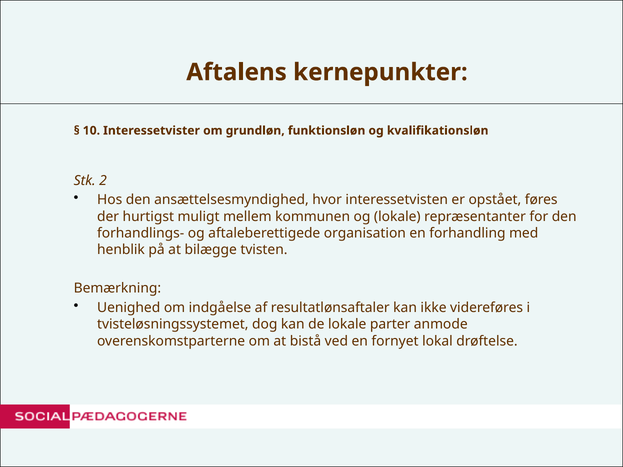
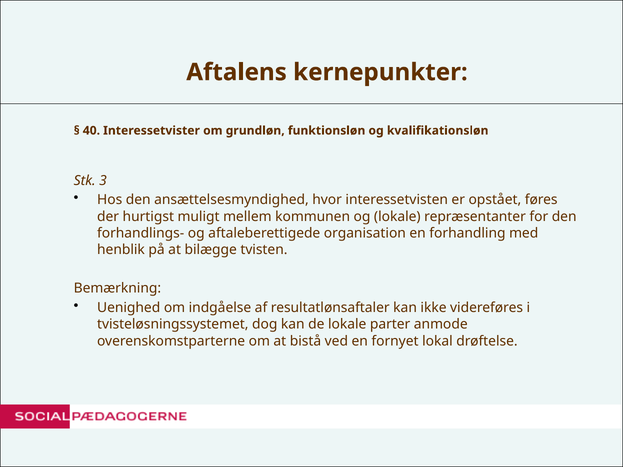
10: 10 -> 40
2: 2 -> 3
